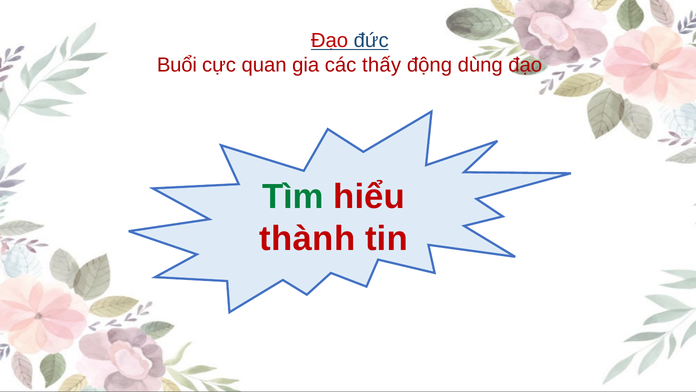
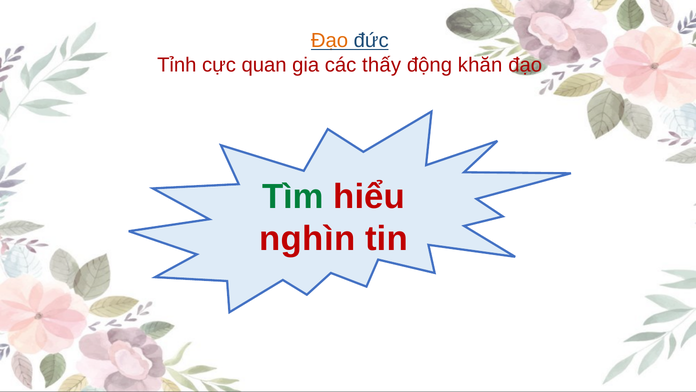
Đạo at (330, 41) colour: red -> orange
Buổi: Buổi -> Tỉnh
dùng: dùng -> khăn
thành: thành -> nghìn
